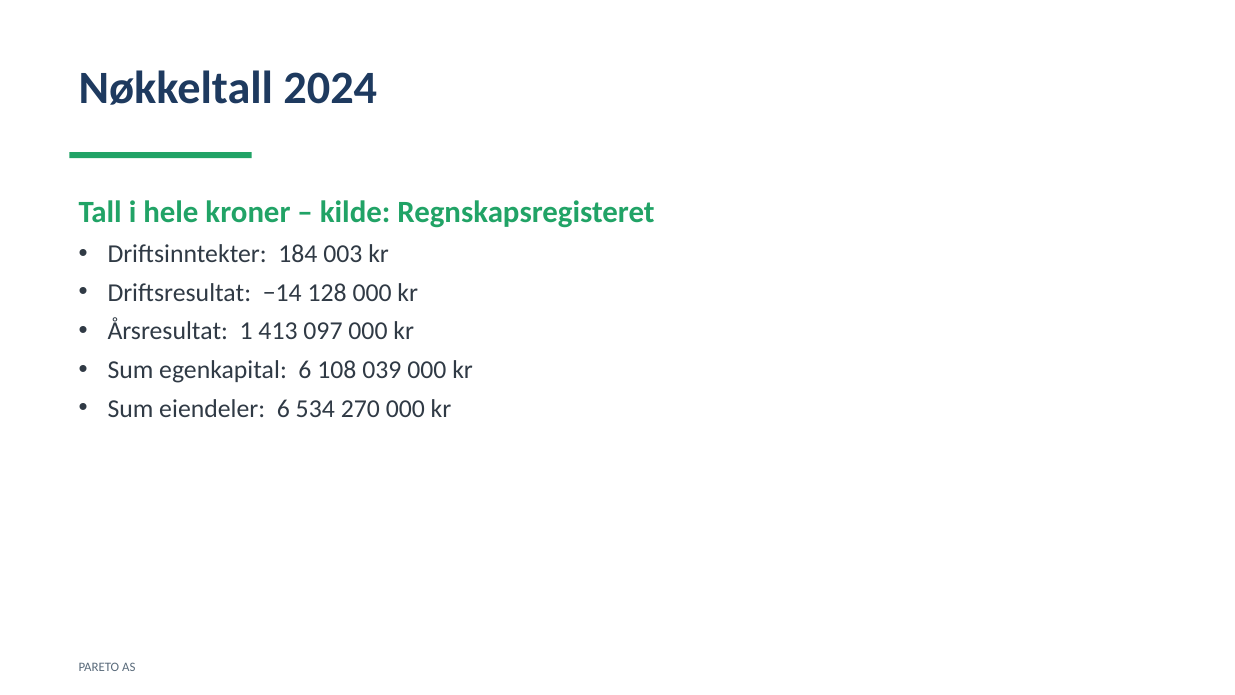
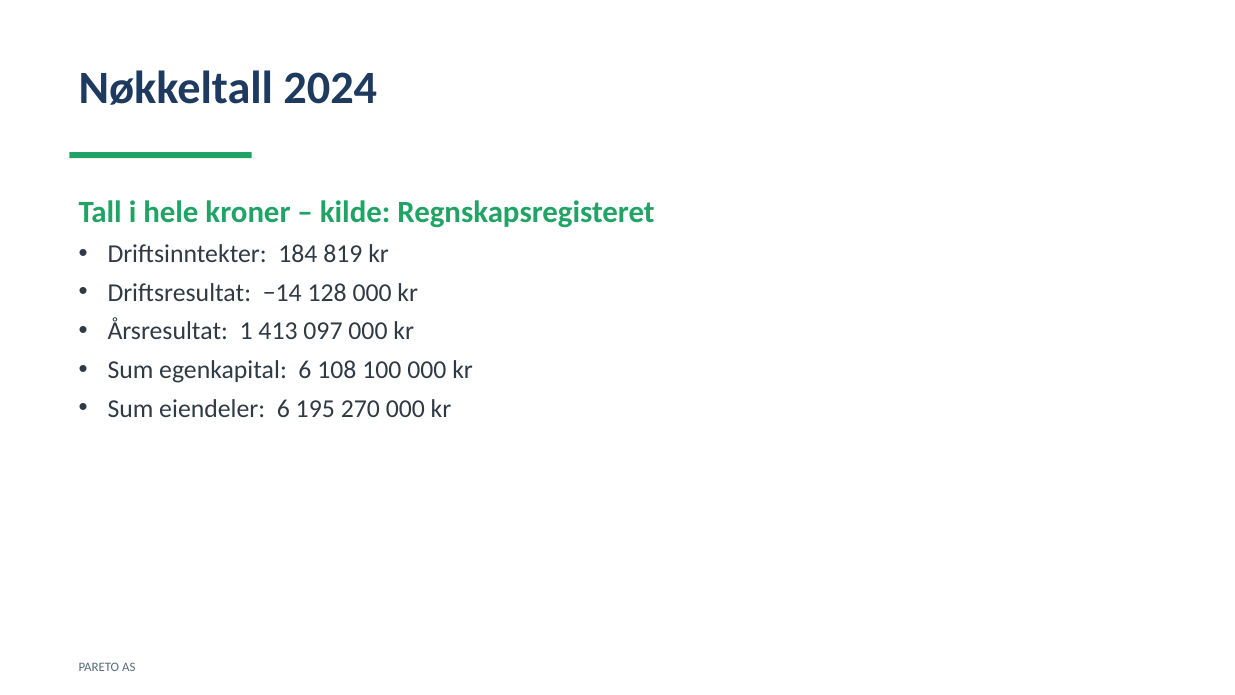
003: 003 -> 819
039: 039 -> 100
534: 534 -> 195
